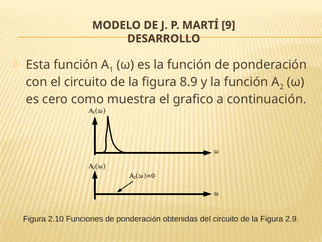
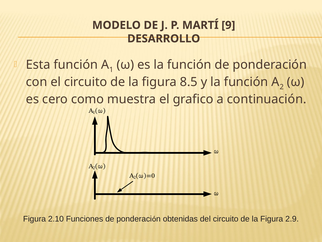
8.9: 8.9 -> 8.5
